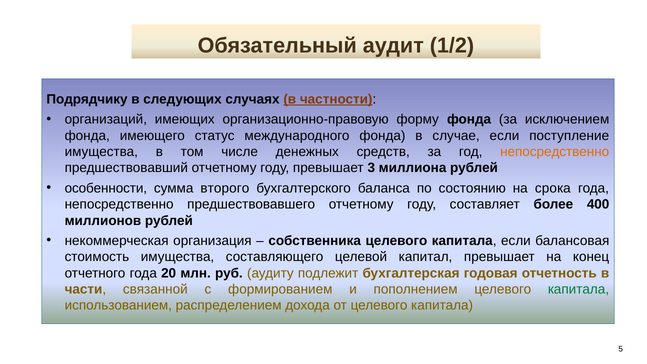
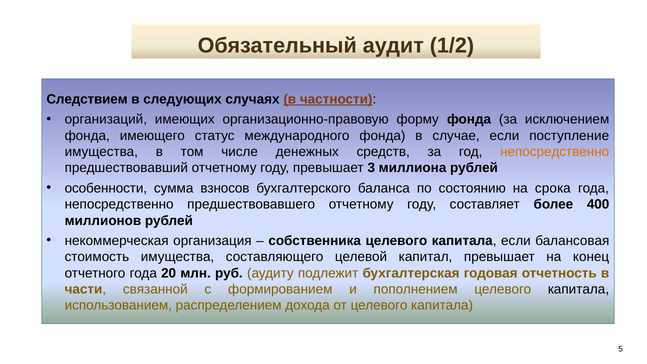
Подрядчику: Подрядчику -> Следствием
второго: второго -> взносов
капитала at (579, 289) colour: green -> black
